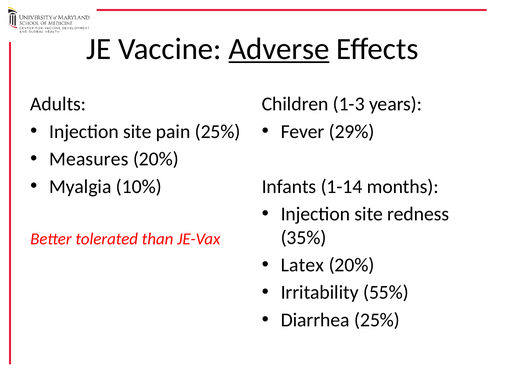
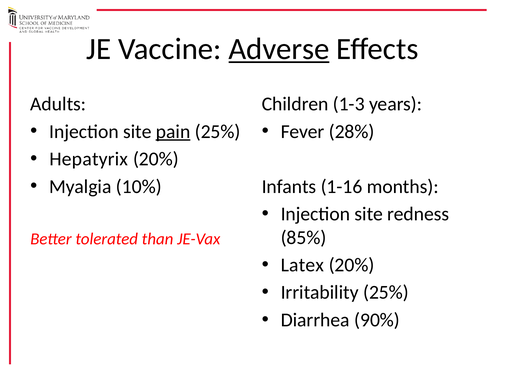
pain underline: none -> present
29%: 29% -> 28%
Measures: Measures -> Hepatyrix
1-14: 1-14 -> 1-16
35%: 35% -> 85%
Irritability 55%: 55% -> 25%
Diarrhea 25%: 25% -> 90%
